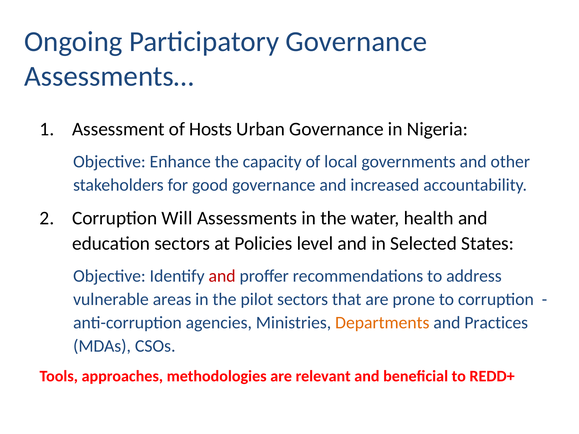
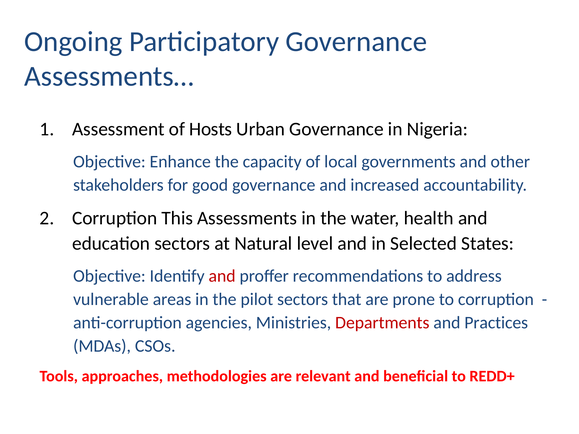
Will: Will -> This
Policies: Policies -> Natural
Departments colour: orange -> red
